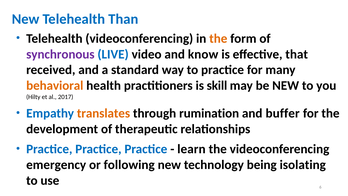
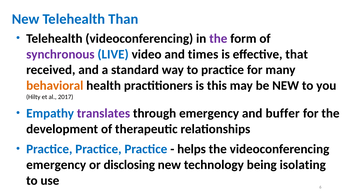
the at (218, 38) colour: orange -> purple
know: know -> times
skill: skill -> this
translates colour: orange -> purple
through rumination: rumination -> emergency
learn: learn -> helps
following: following -> disclosing
